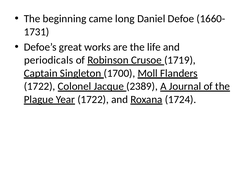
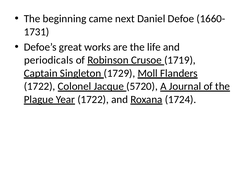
long: long -> next
1700: 1700 -> 1729
2389: 2389 -> 5720
